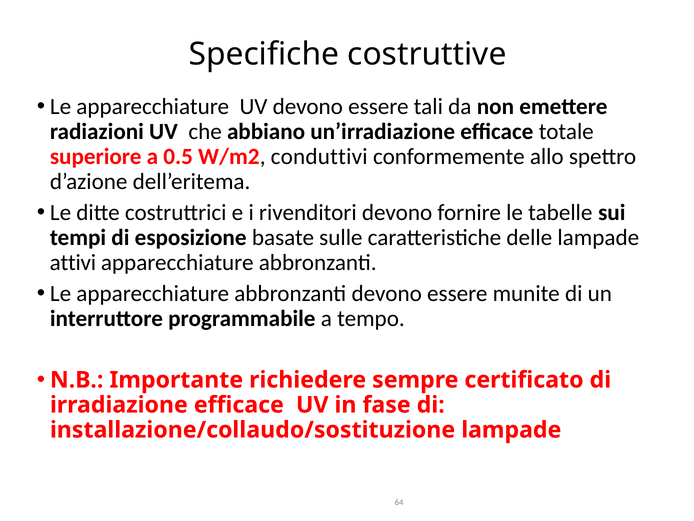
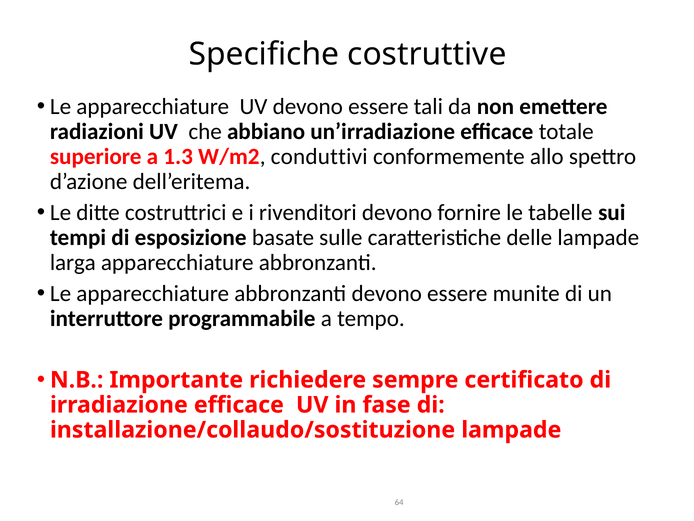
0.5: 0.5 -> 1.3
attivi: attivi -> larga
